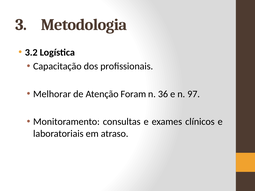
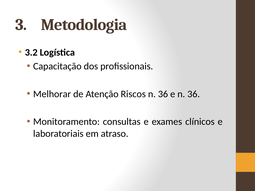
Foram: Foram -> Riscos
e n 97: 97 -> 36
